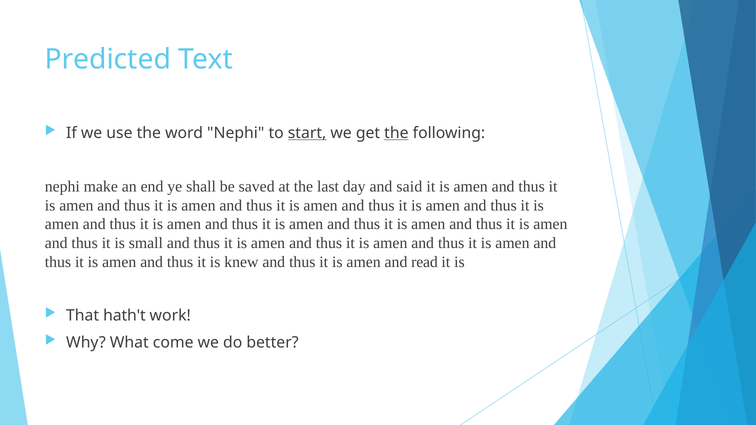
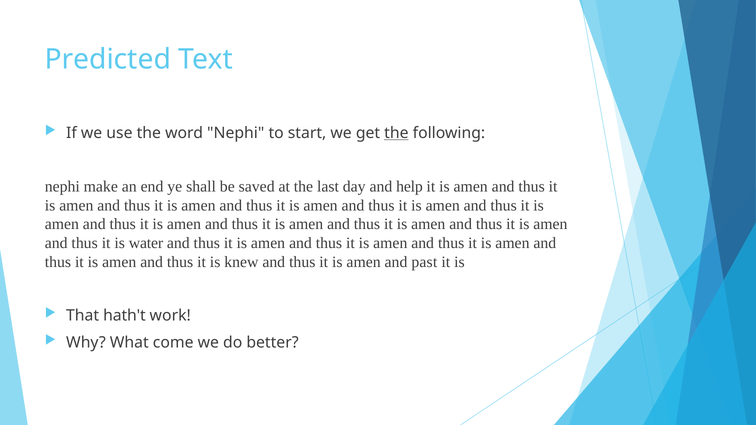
start underline: present -> none
said: said -> help
small: small -> water
read: read -> past
